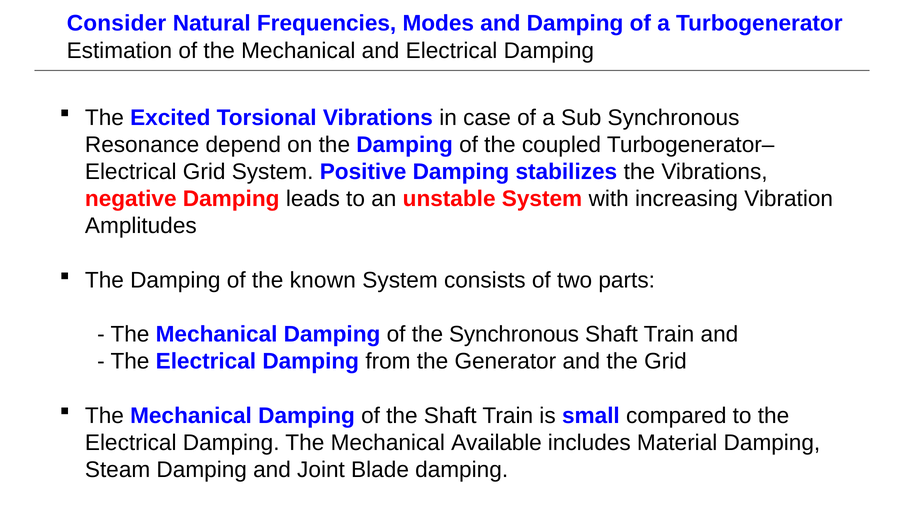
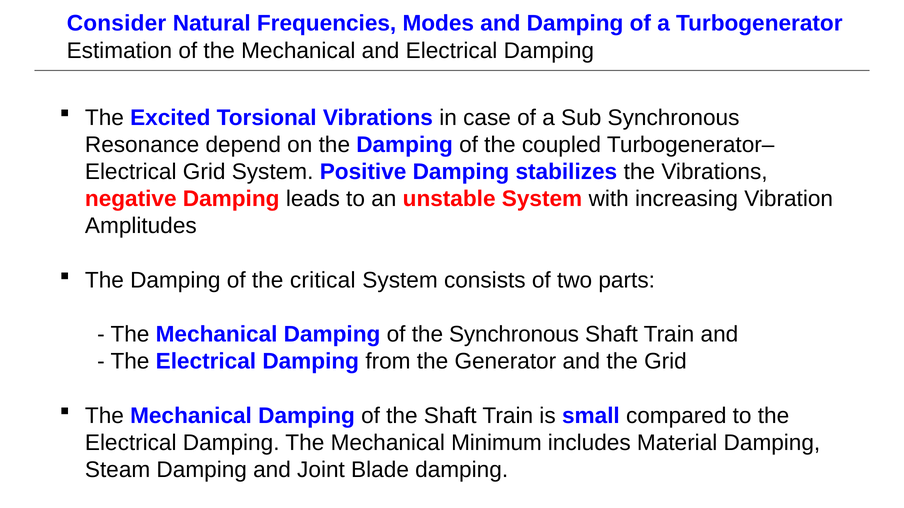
known: known -> critical
Available: Available -> Minimum
